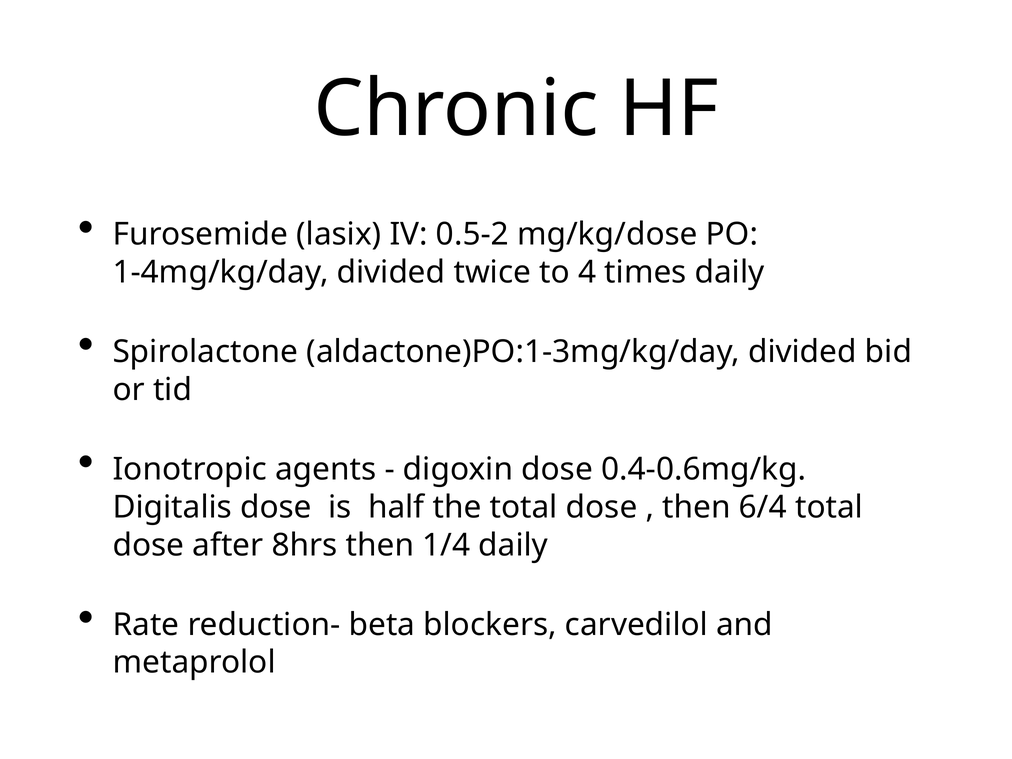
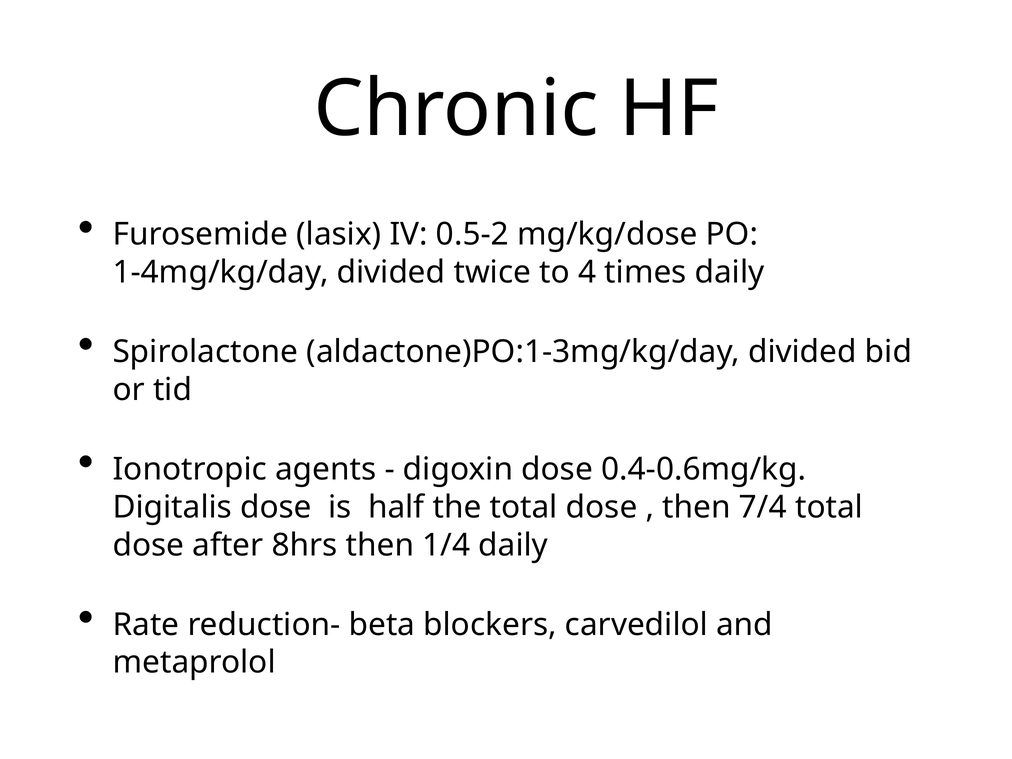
6/4: 6/4 -> 7/4
